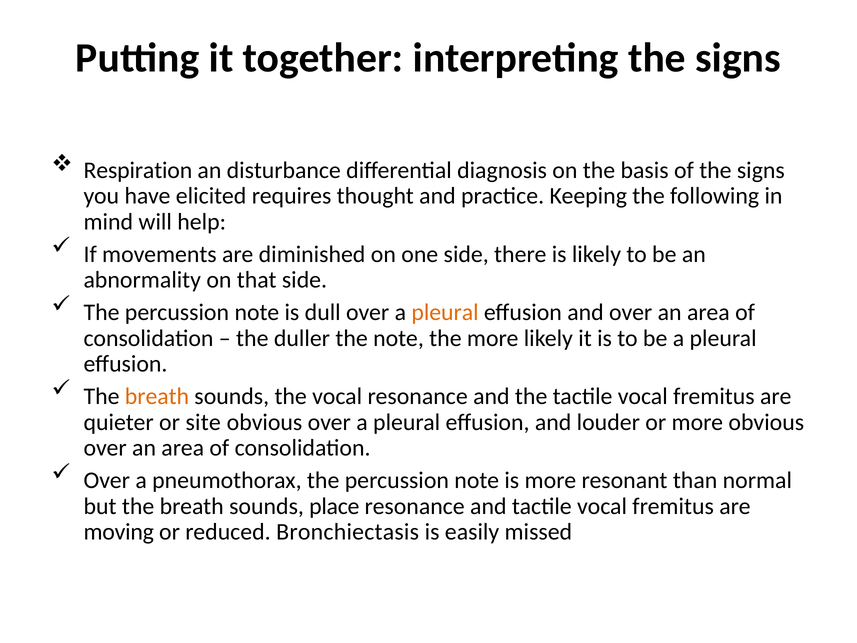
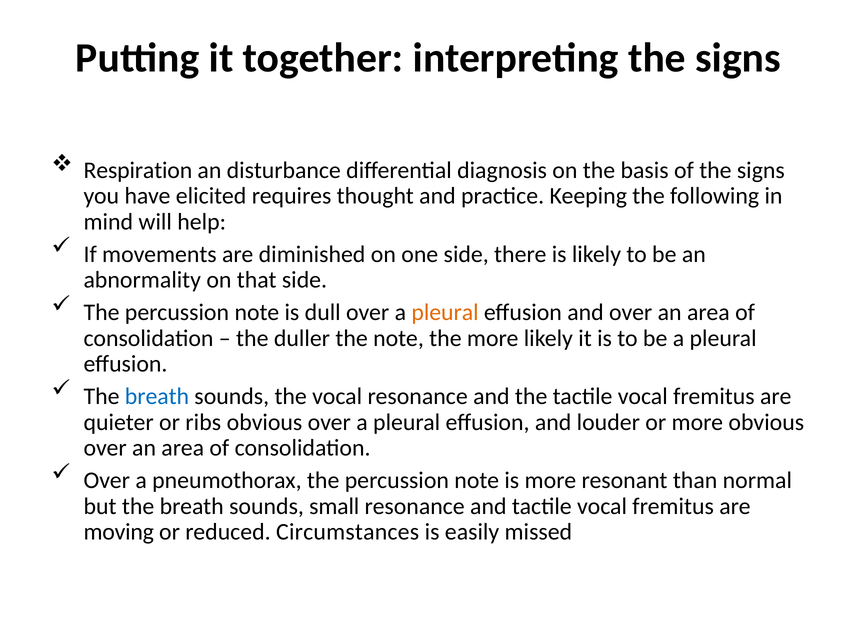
breath at (157, 396) colour: orange -> blue
site: site -> ribs
place: place -> small
Bronchiectasis: Bronchiectasis -> Circumstances
